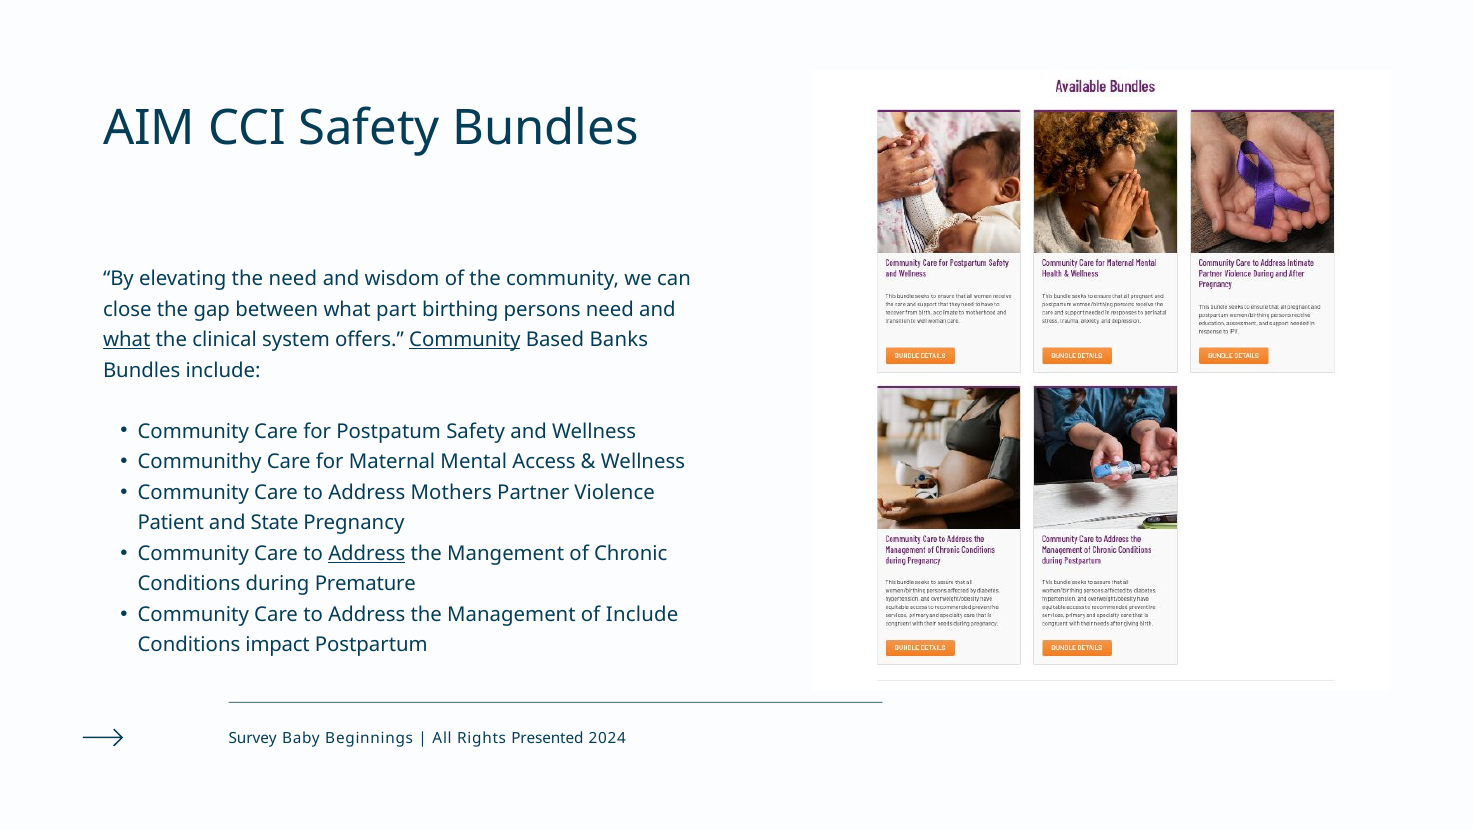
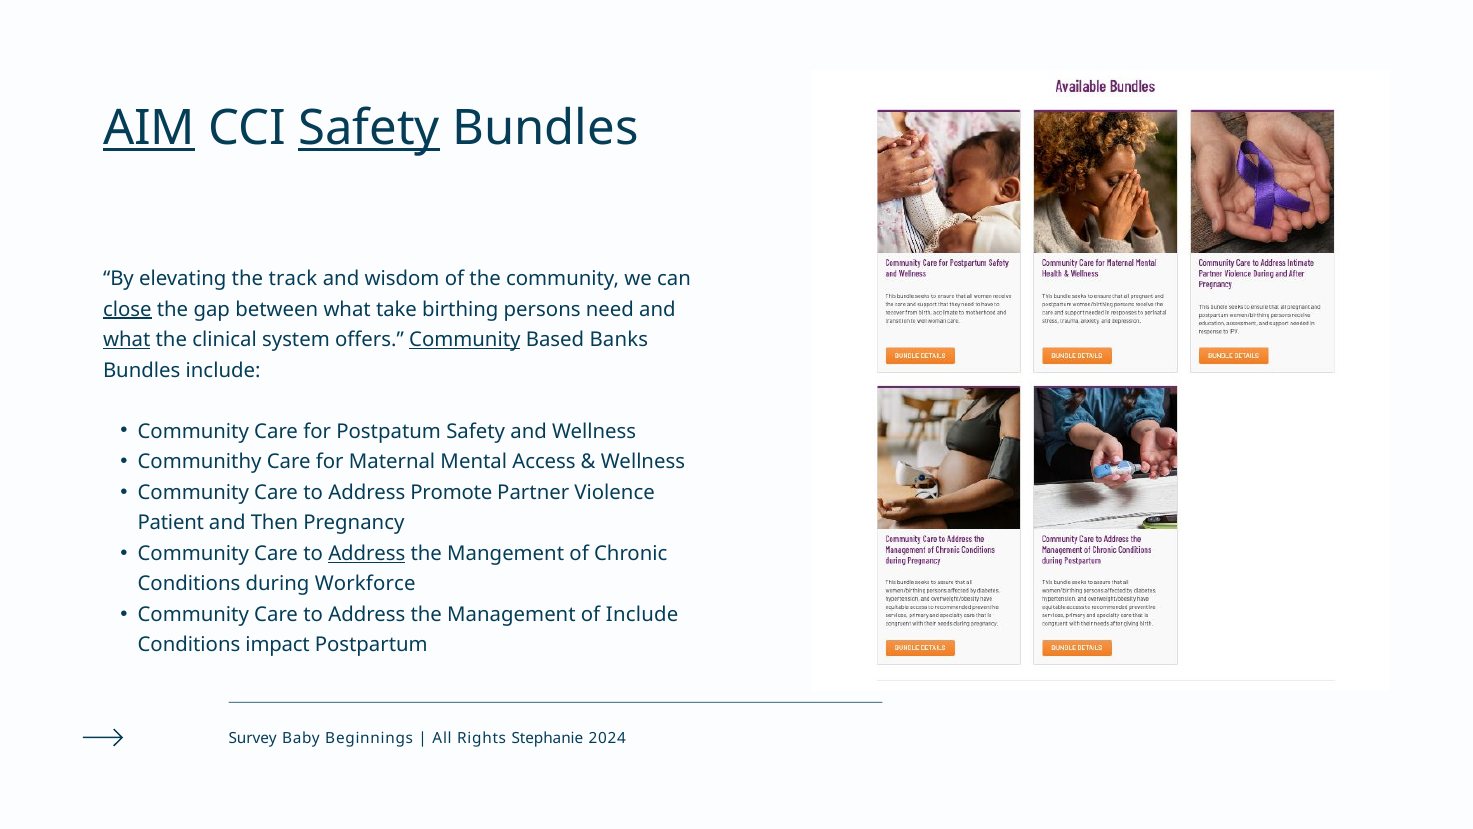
AIM underline: none -> present
Safety at (369, 129) underline: none -> present
the need: need -> track
close underline: none -> present
part: part -> take
Mothers: Mothers -> Promote
State: State -> Then
Premature: Premature -> Workforce
Presented: Presented -> Stephanie
